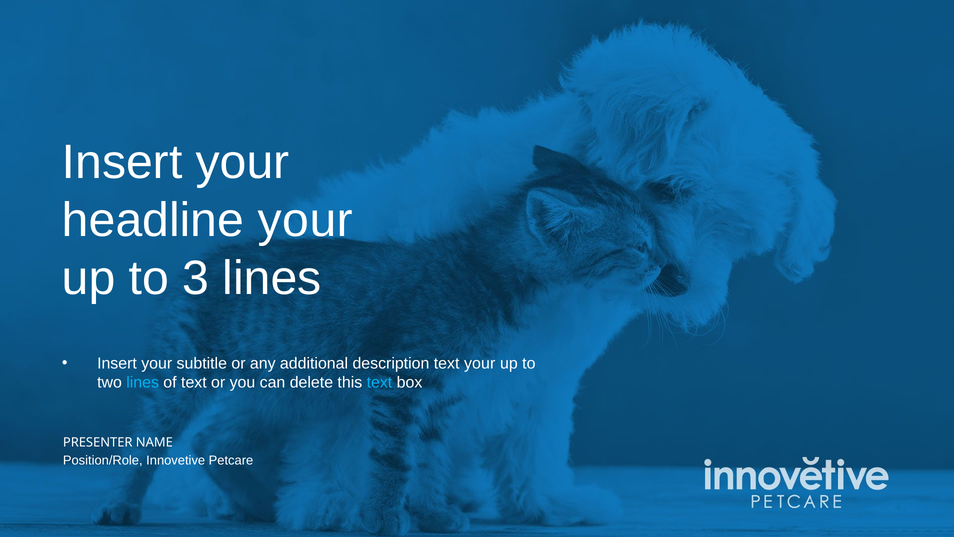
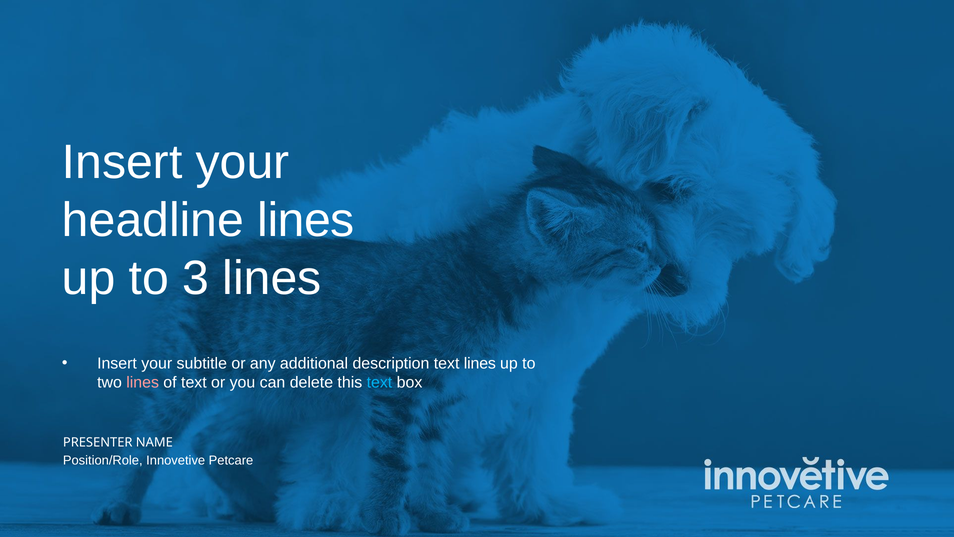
headline your: your -> lines
text your: your -> lines
lines at (143, 382) colour: light blue -> pink
